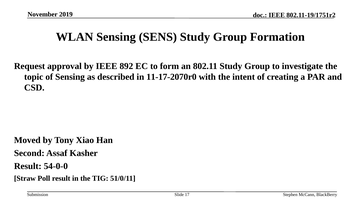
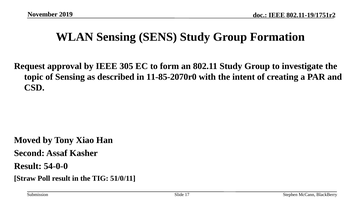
892: 892 -> 305
11-17-2070r0: 11-17-2070r0 -> 11-85-2070r0
